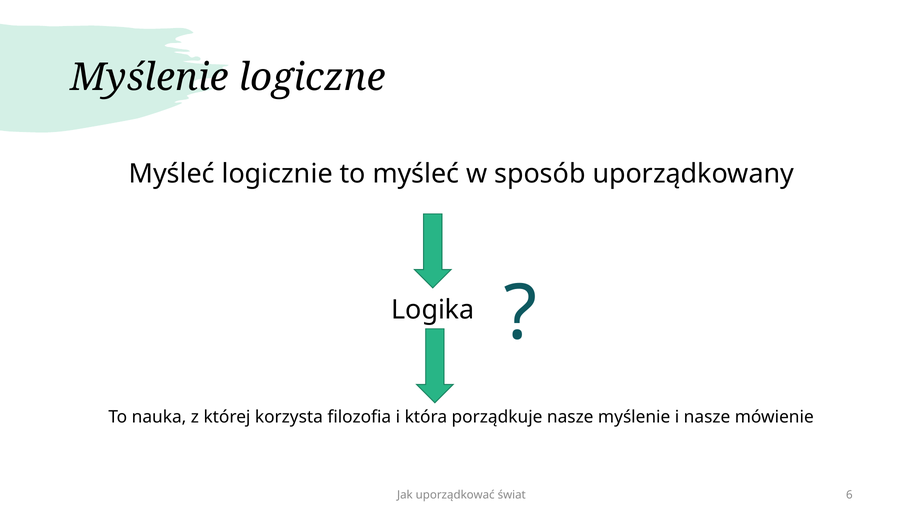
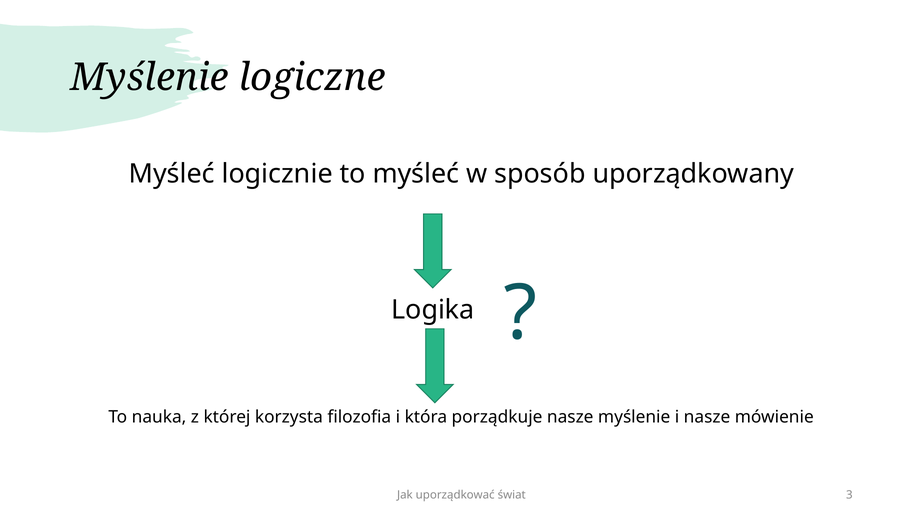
6: 6 -> 3
